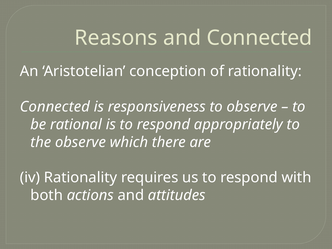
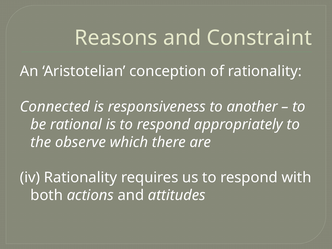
and Connected: Connected -> Constraint
to observe: observe -> another
